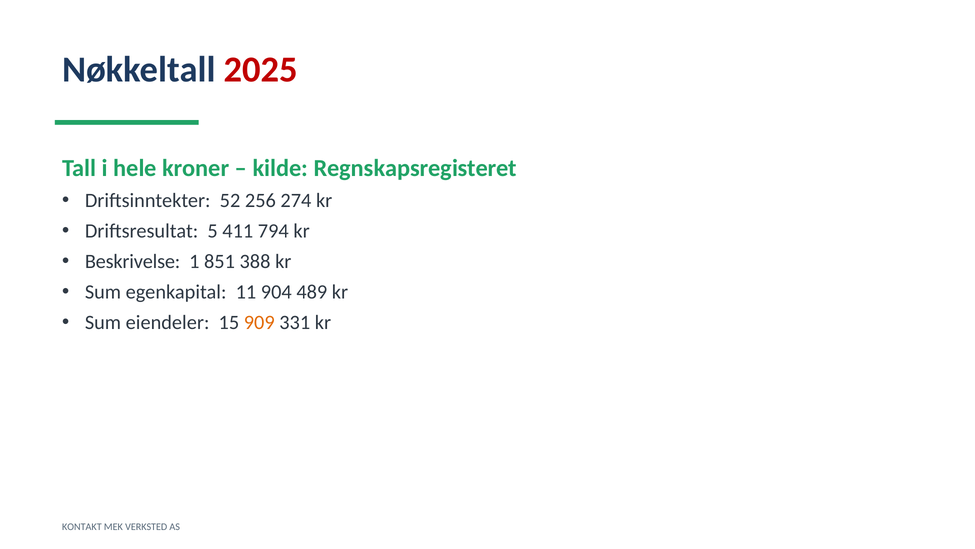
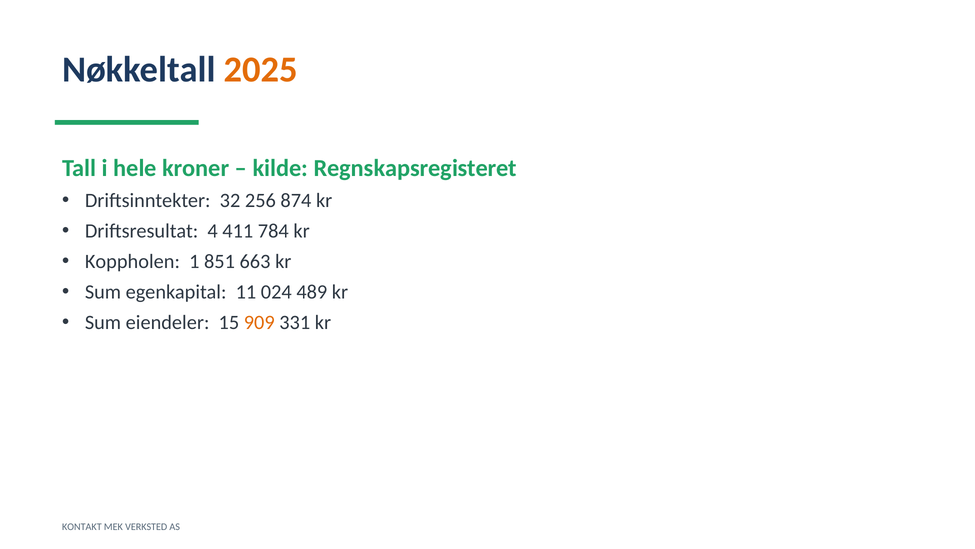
2025 colour: red -> orange
52: 52 -> 32
274: 274 -> 874
5: 5 -> 4
794: 794 -> 784
Beskrivelse: Beskrivelse -> Koppholen
388: 388 -> 663
904: 904 -> 024
